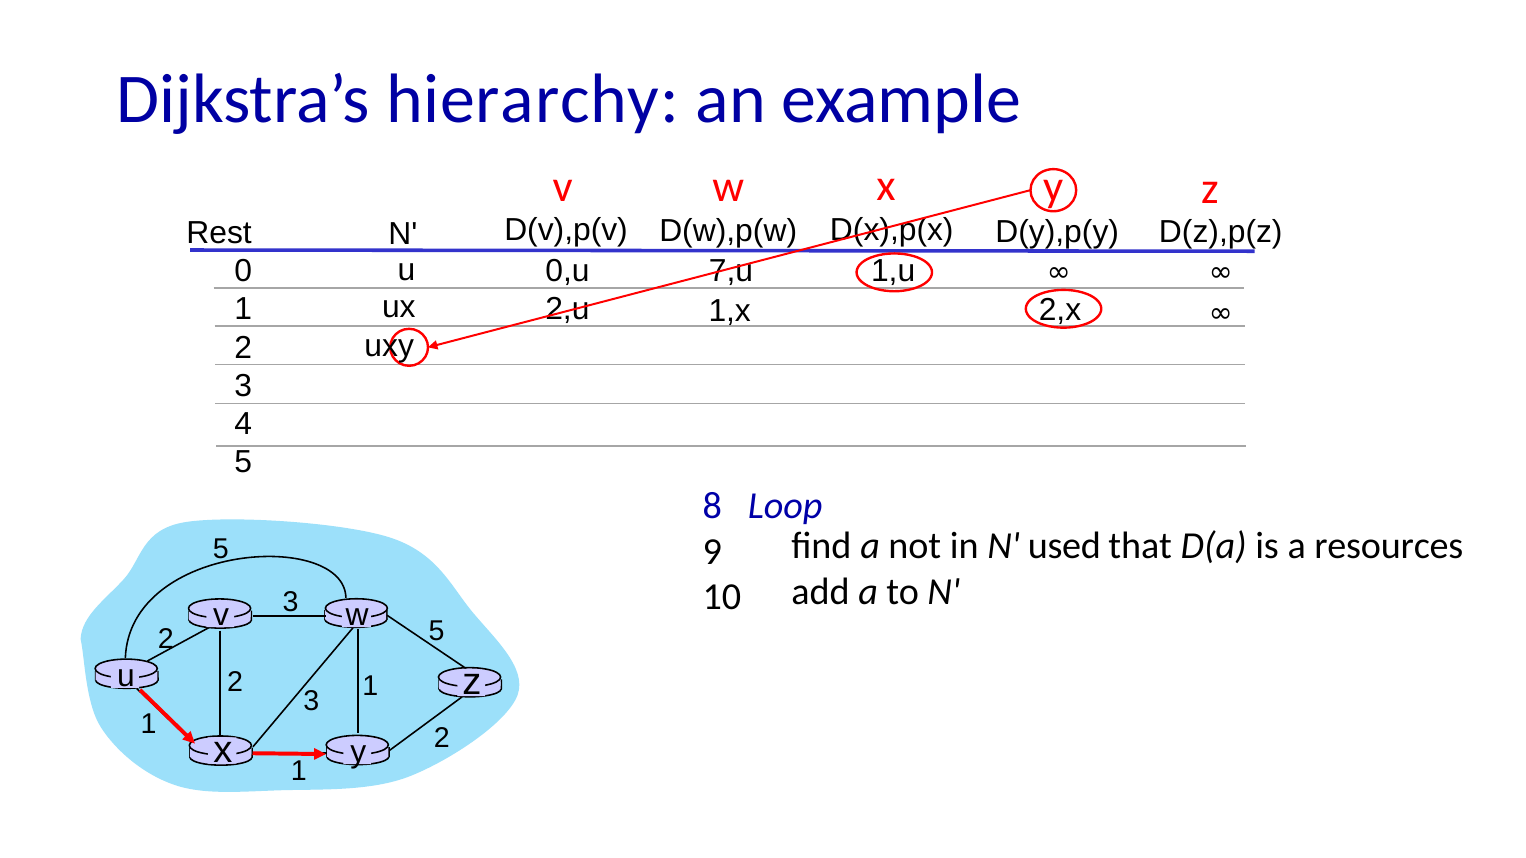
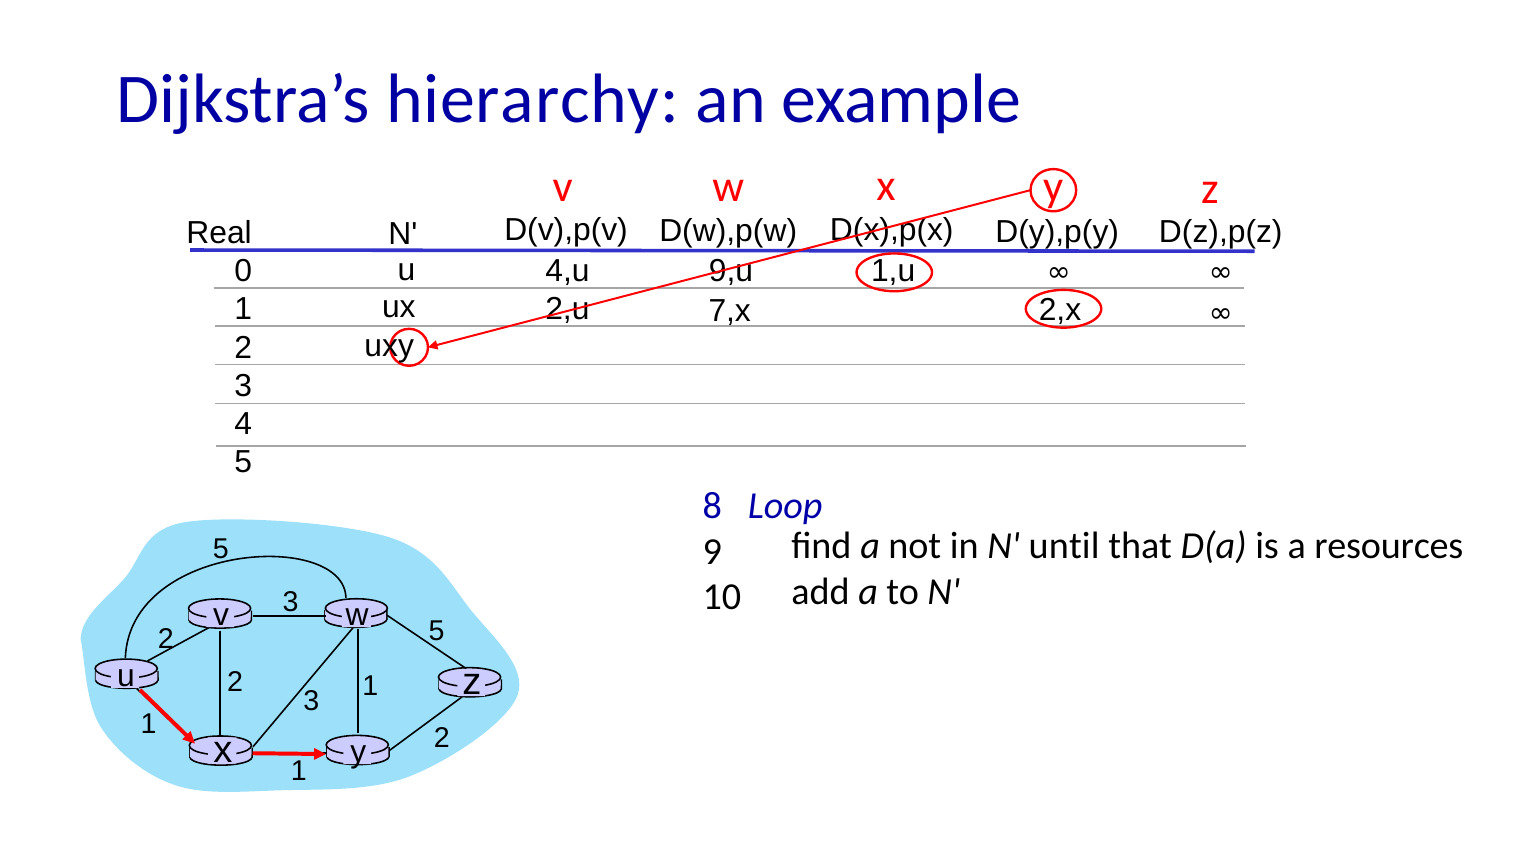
Rest: Rest -> Real
7,u: 7,u -> 9,u
0,u: 0,u -> 4,u
1,x: 1,x -> 7,x
used: used -> until
